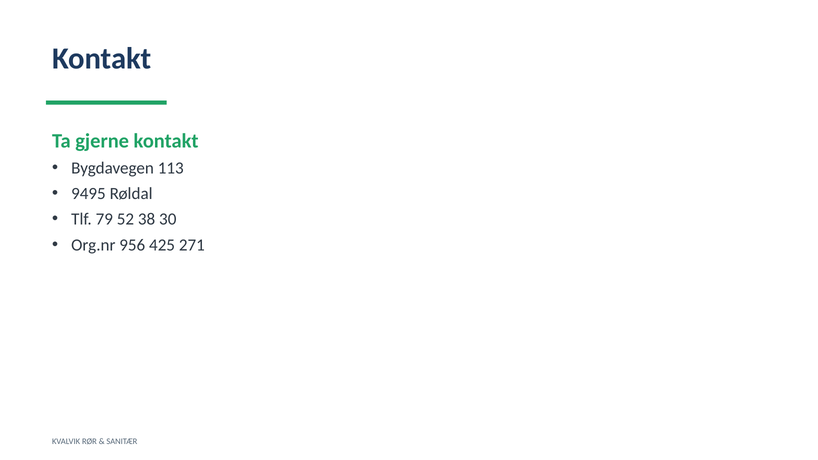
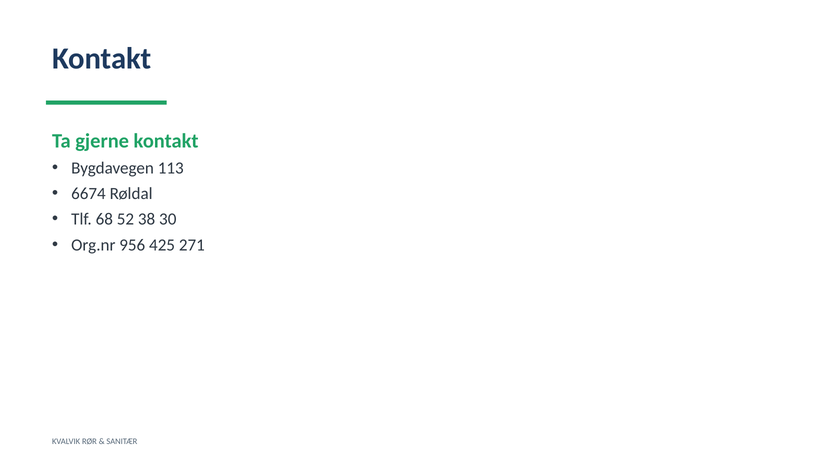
9495: 9495 -> 6674
79: 79 -> 68
